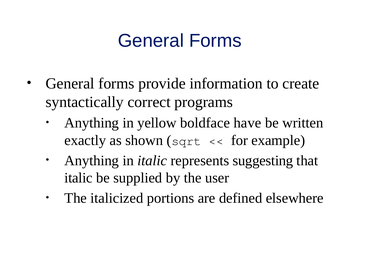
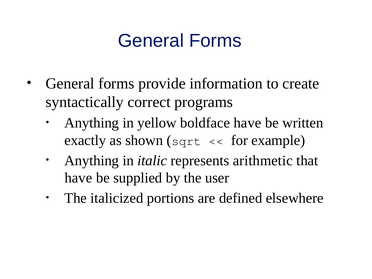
suggesting: suggesting -> arithmetic
italic at (79, 178): italic -> have
